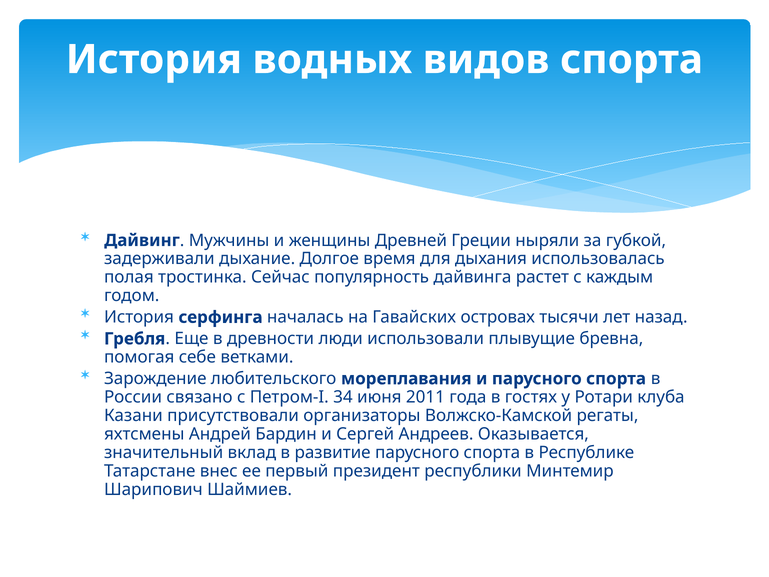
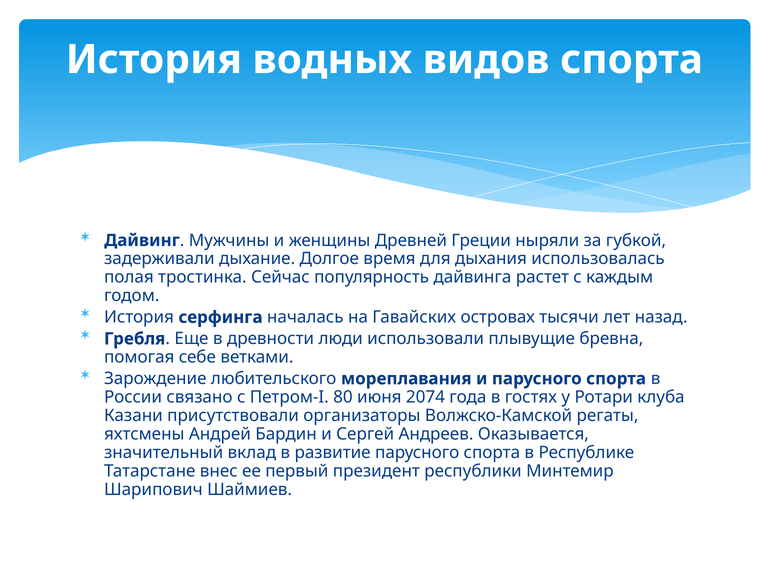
34: 34 -> 80
2011: 2011 -> 2074
